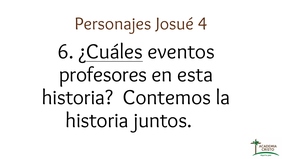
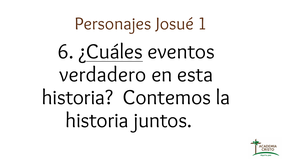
4: 4 -> 1
profesores: profesores -> verdadero
